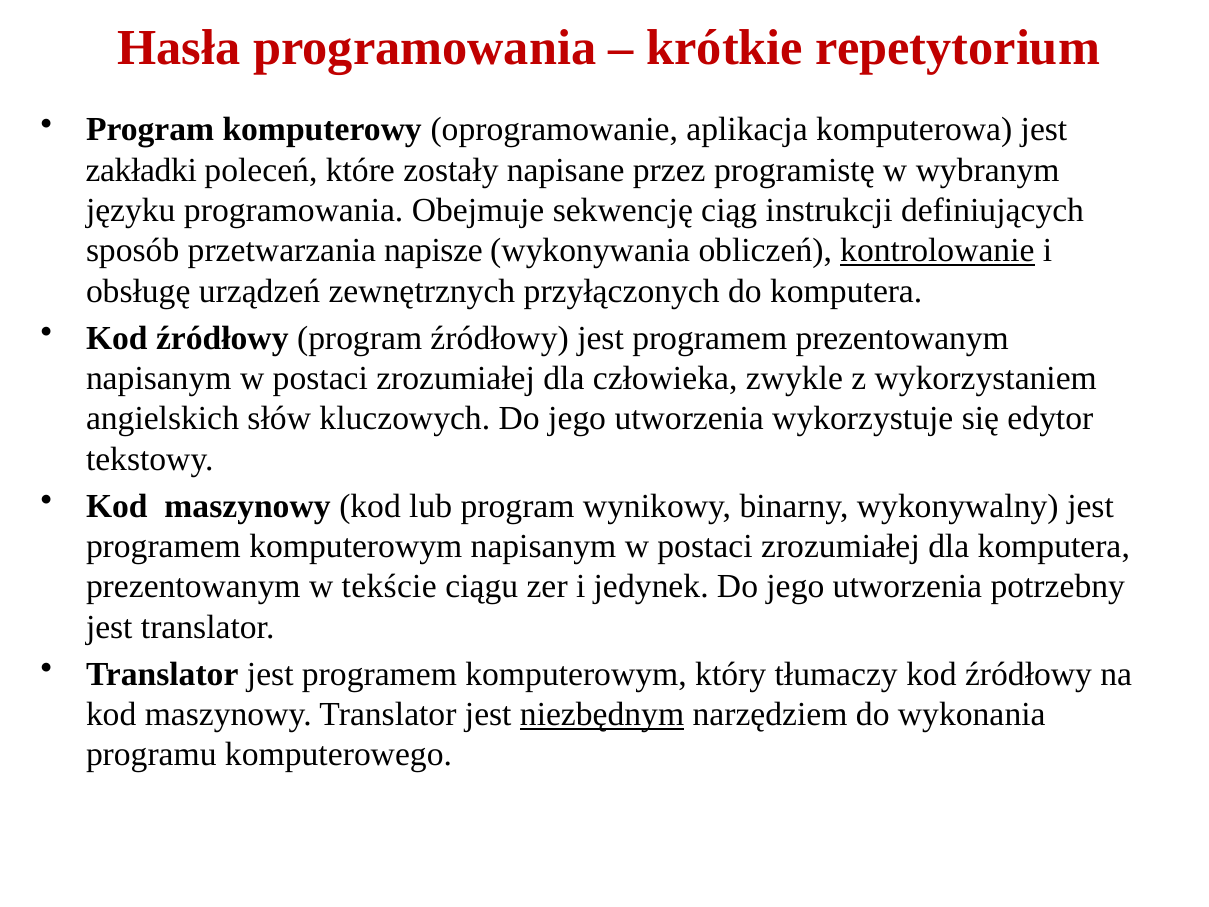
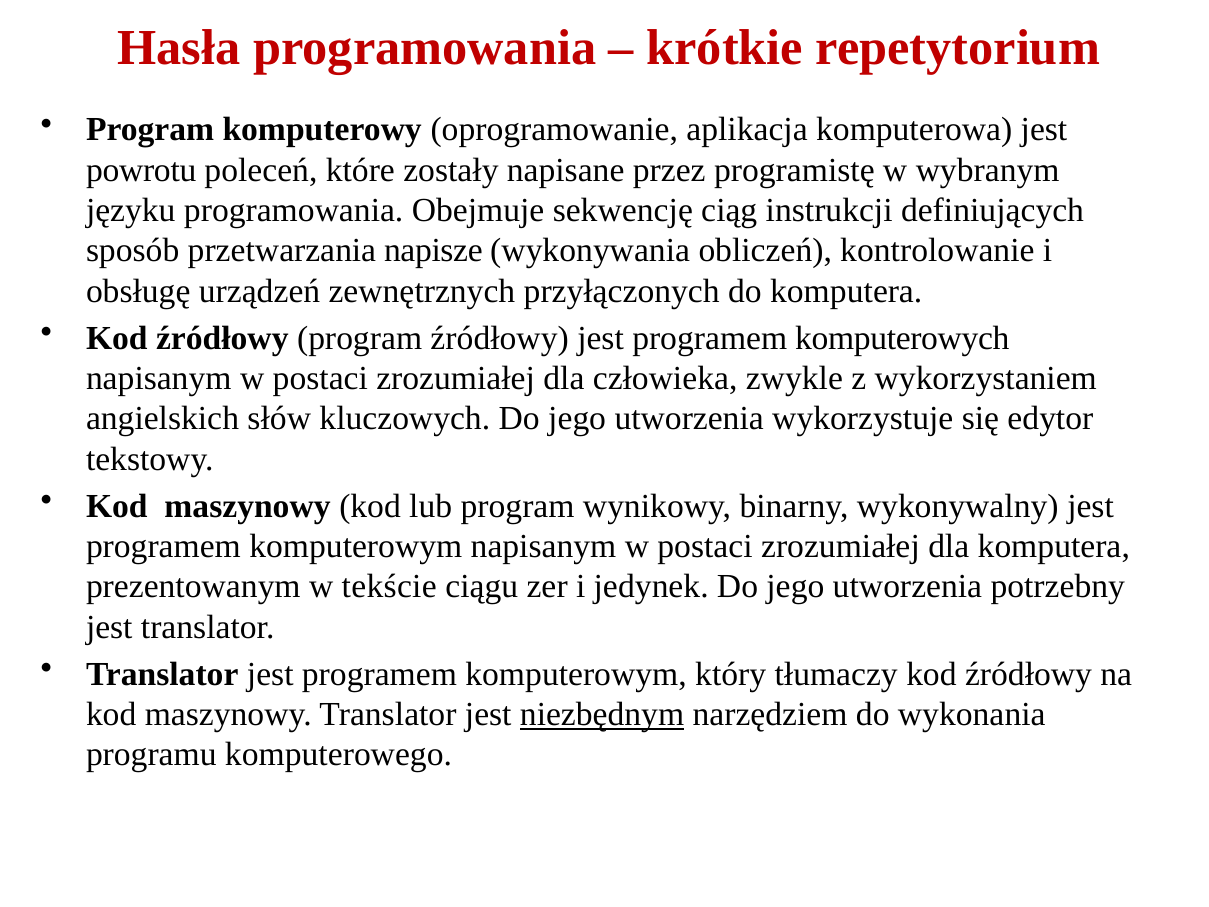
zakładki: zakładki -> powrotu
kontrolowanie underline: present -> none
programem prezentowanym: prezentowanym -> komputerowych
